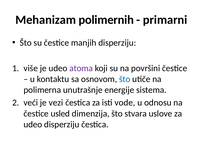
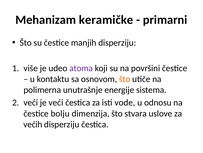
polimernih: polimernih -> keramičke
što at (125, 79) colour: blue -> orange
je vezi: vezi -> veći
usled: usled -> bolju
udeo at (33, 124): udeo -> većih
